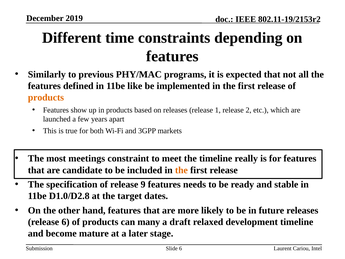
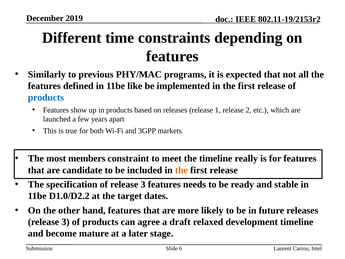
products at (46, 97) colour: orange -> blue
meetings: meetings -> members
of release 9: 9 -> 3
D1.0/D2.8: D1.0/D2.8 -> D1.0/D2.2
6 at (66, 222): 6 -> 3
many: many -> agree
